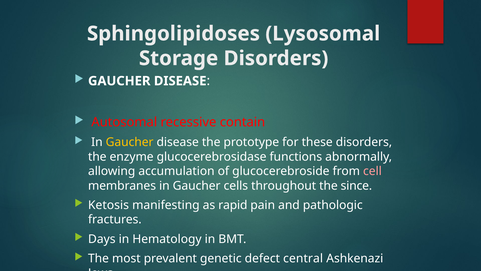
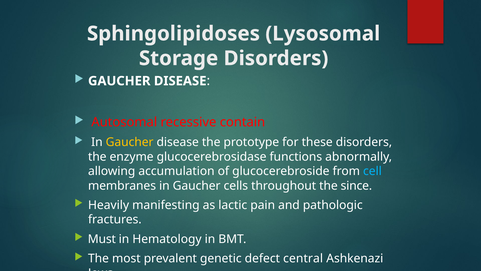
cell colour: pink -> light blue
Ketosis: Ketosis -> Heavily
rapid: rapid -> lactic
Days: Days -> Must
